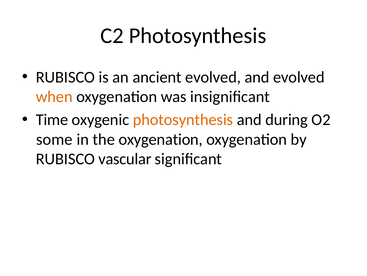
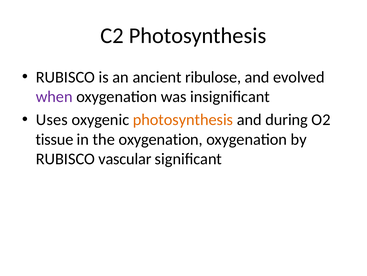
ancient evolved: evolved -> ribulose
when colour: orange -> purple
Time: Time -> Uses
some: some -> tissue
